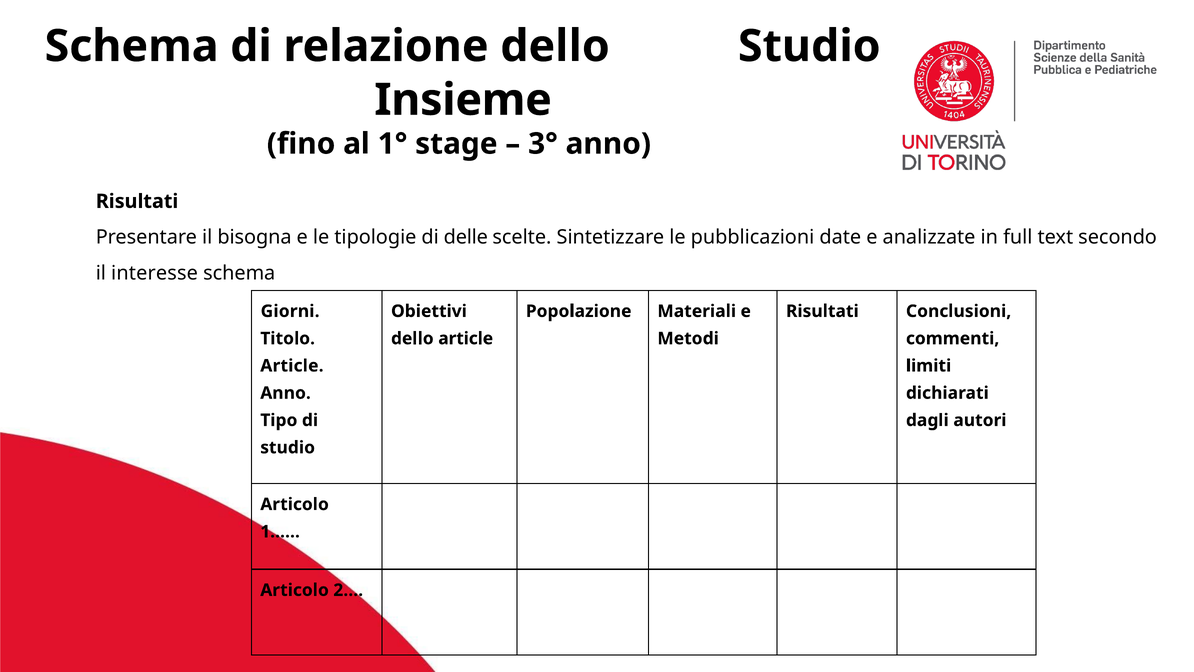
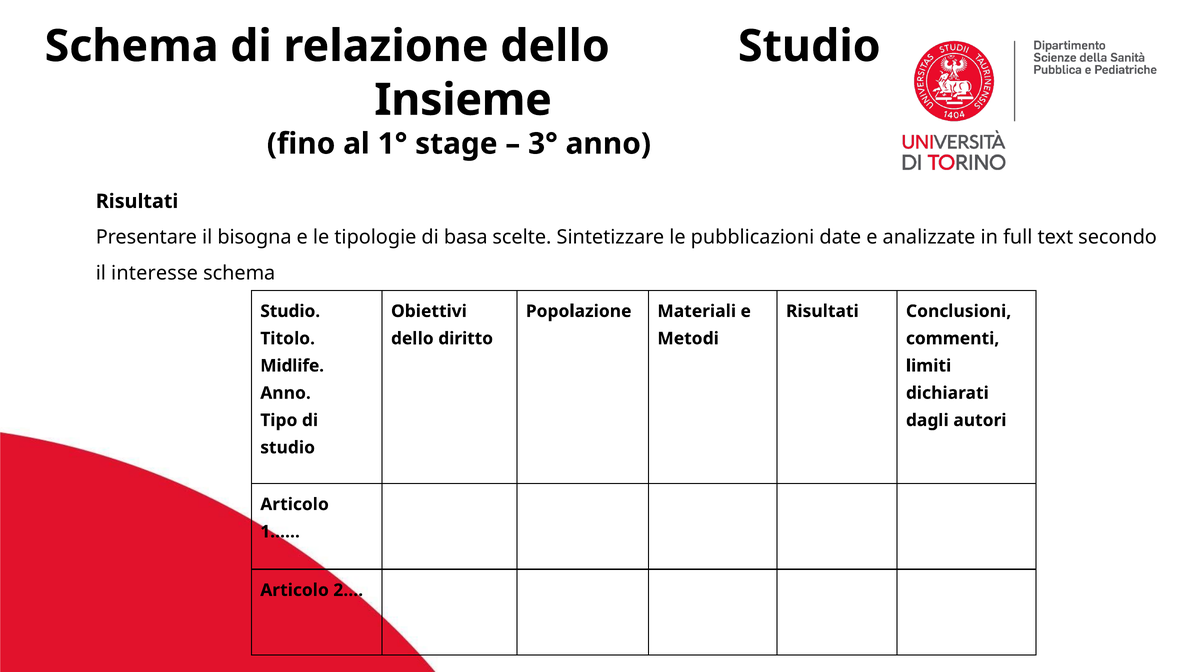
delle: delle -> basa
Giorni at (290, 311): Giorni -> Studio
dello article: article -> diritto
Article at (292, 366): Article -> Midlife
